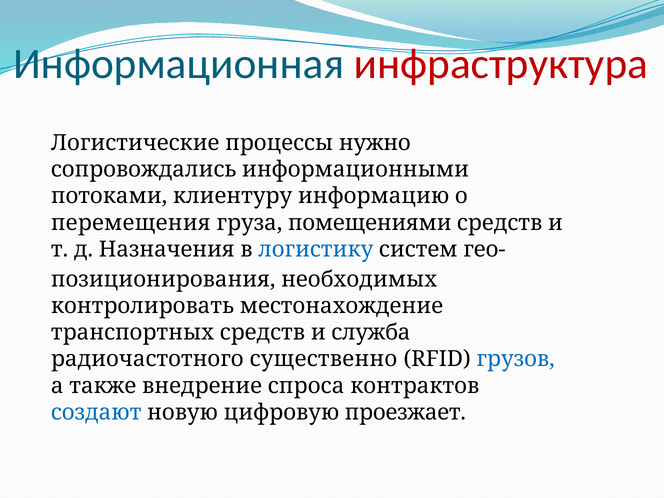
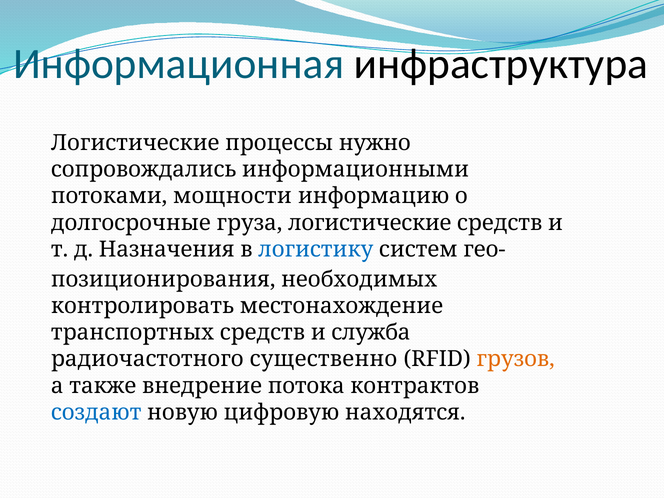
инфраструктура colour: red -> black
клиентуру: клиентуру -> мощности
перемещения: перемещения -> долгосрочные
груза помещениями: помещениями -> логистические
грузов colour: blue -> orange
спроса: спроса -> потока
проезжает: проезжает -> находятся
